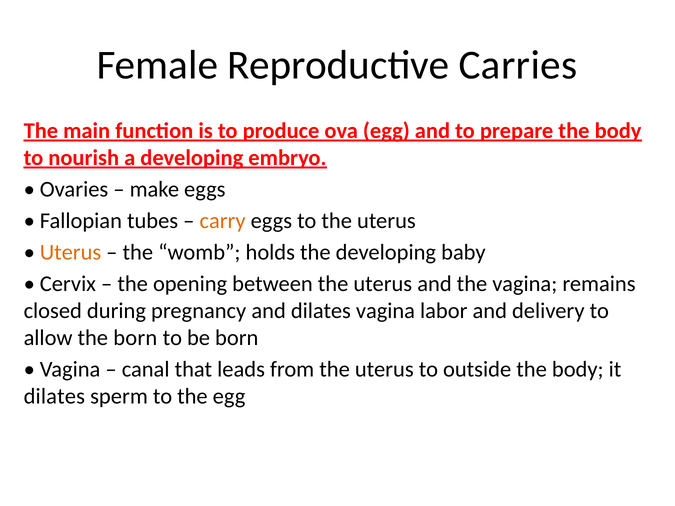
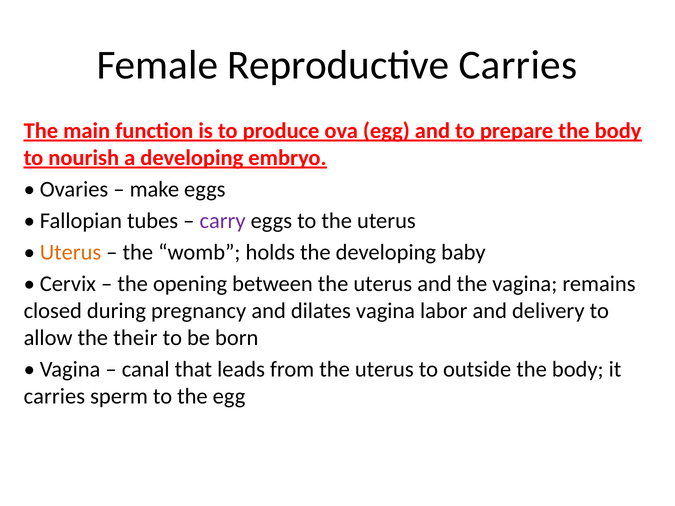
carry colour: orange -> purple
the born: born -> their
dilates at (54, 396): dilates -> carries
